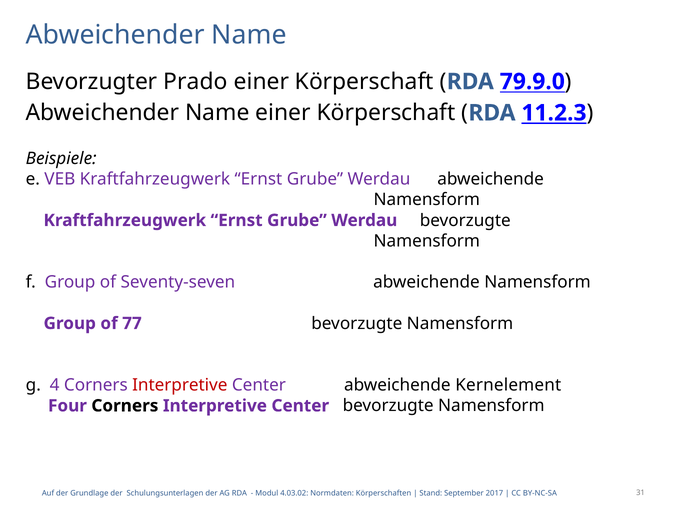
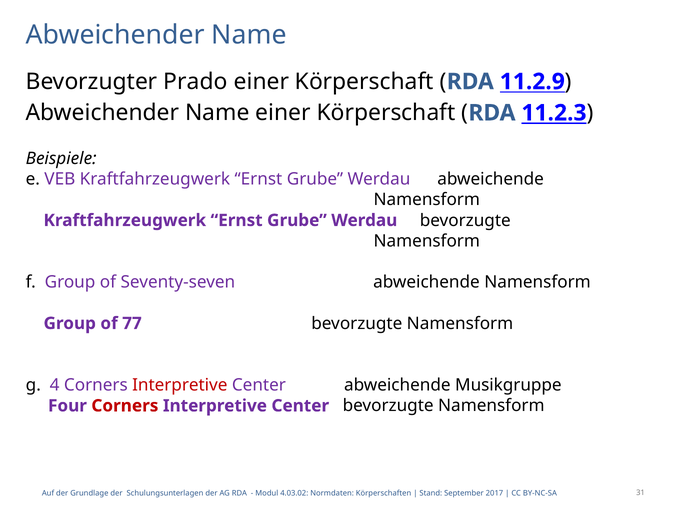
79.9.0: 79.9.0 -> 11.2.9
Kernelement: Kernelement -> Musikgruppe
Corners at (125, 405) colour: black -> red
